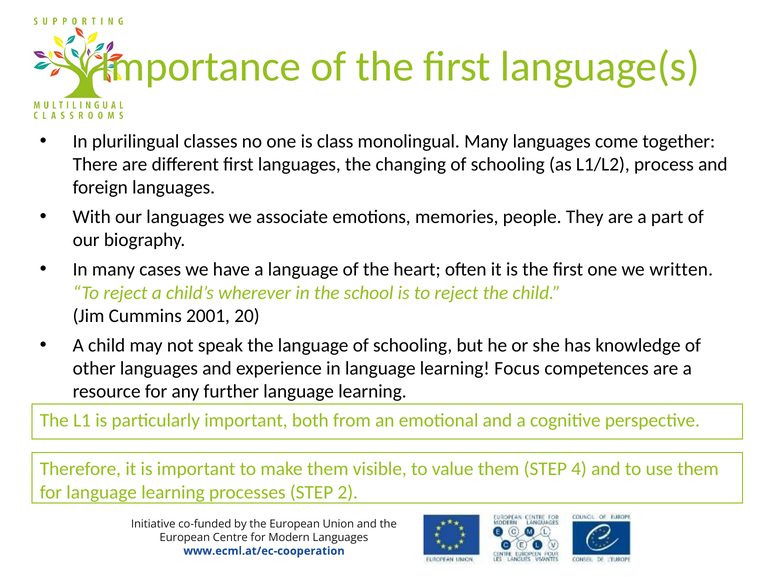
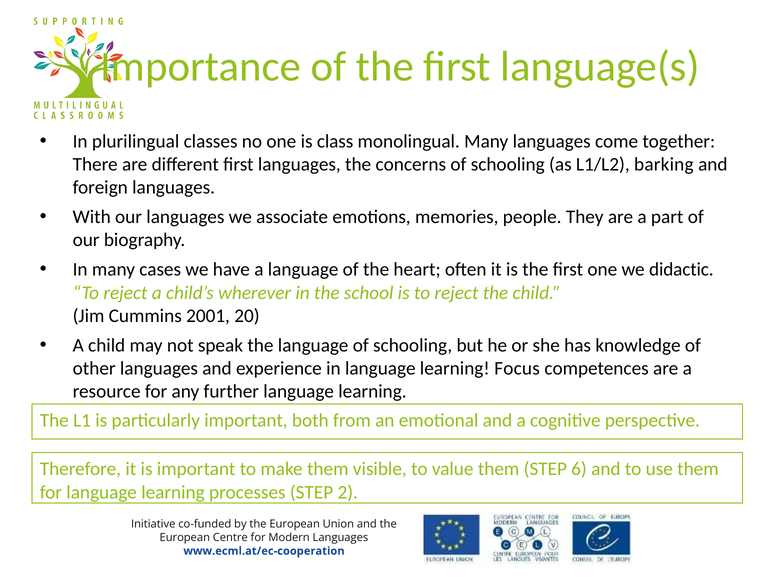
changing: changing -> concerns
process: process -> barking
written: written -> didactic
4: 4 -> 6
